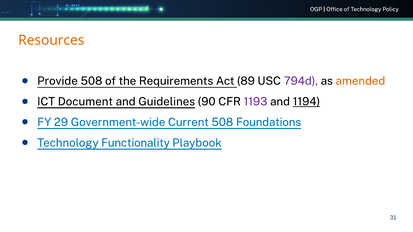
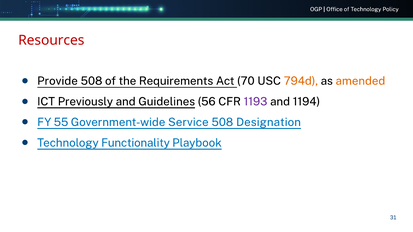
Resources colour: orange -> red
89: 89 -> 70
794d colour: purple -> orange
Document: Document -> Previously
90: 90 -> 56
1194 underline: present -> none
29: 29 -> 55
Current: Current -> Service
Foundations: Foundations -> Designation
